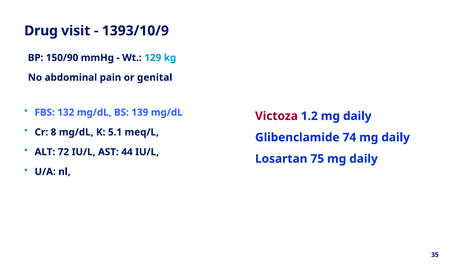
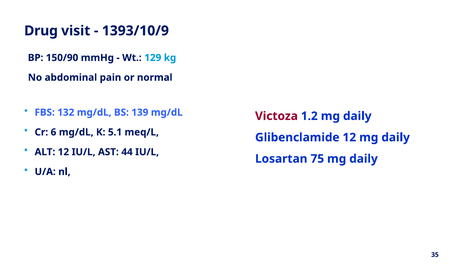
genital: genital -> normal
8: 8 -> 6
Glibenclamide 74: 74 -> 12
ALT 72: 72 -> 12
